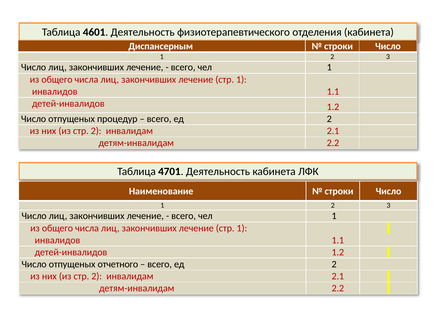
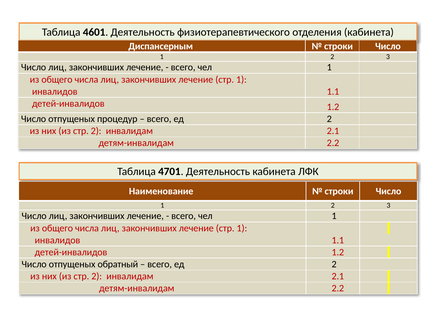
отчетного: отчетного -> обратный
